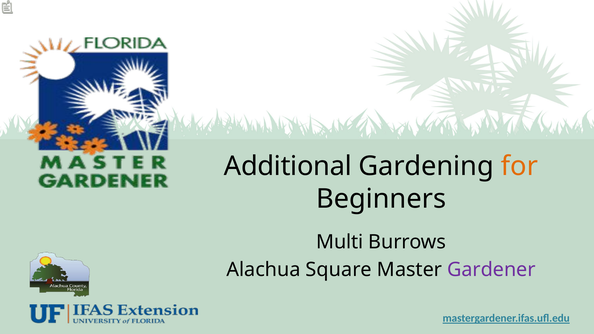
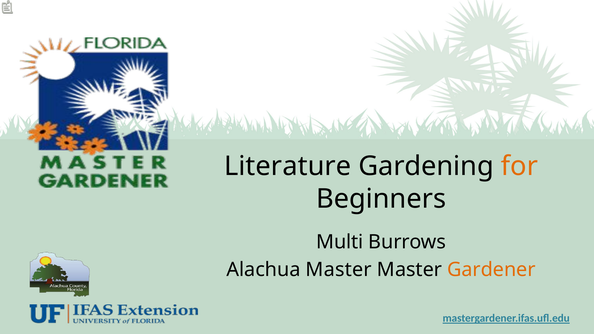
Additional: Additional -> Literature
Alachua Square: Square -> Master
Gardener colour: purple -> orange
